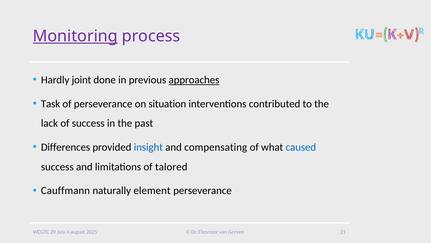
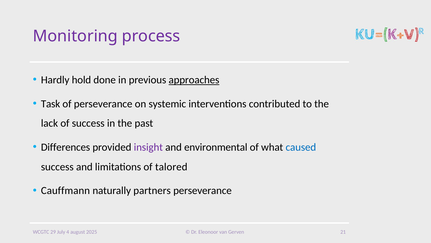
Monitoring underline: present -> none
joint: joint -> hold
situation: situation -> systemic
insight colour: blue -> purple
compensating: compensating -> environmental
element: element -> partners
